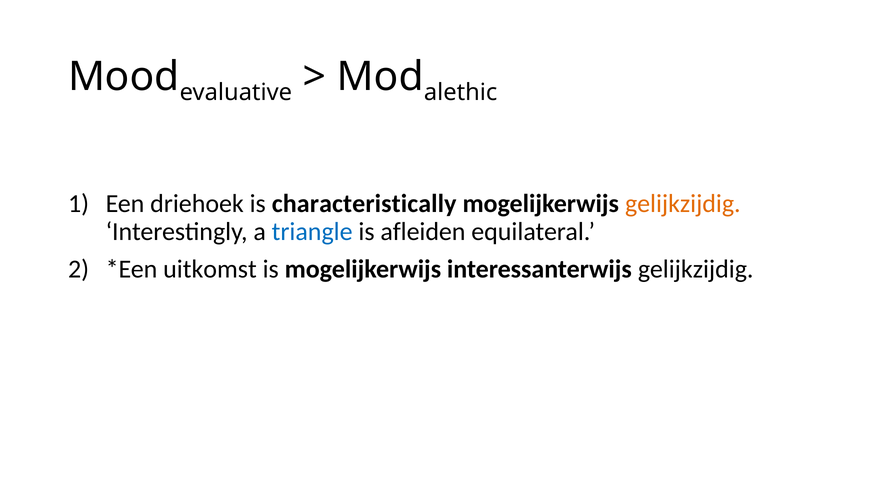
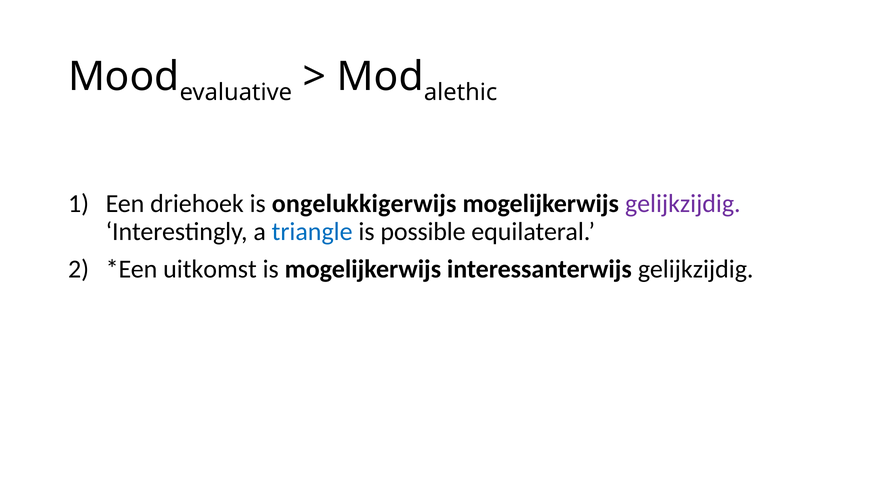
characteristically: characteristically -> ongelukkigerwijs
gelijkzijdig at (683, 204) colour: orange -> purple
afleiden: afleiden -> possible
